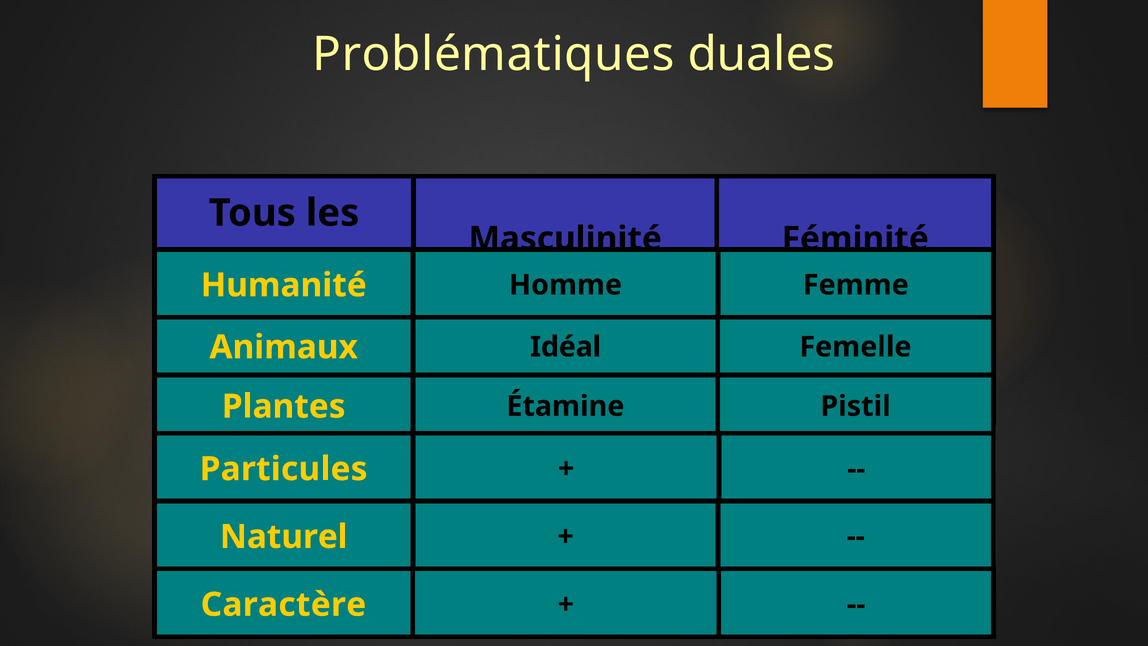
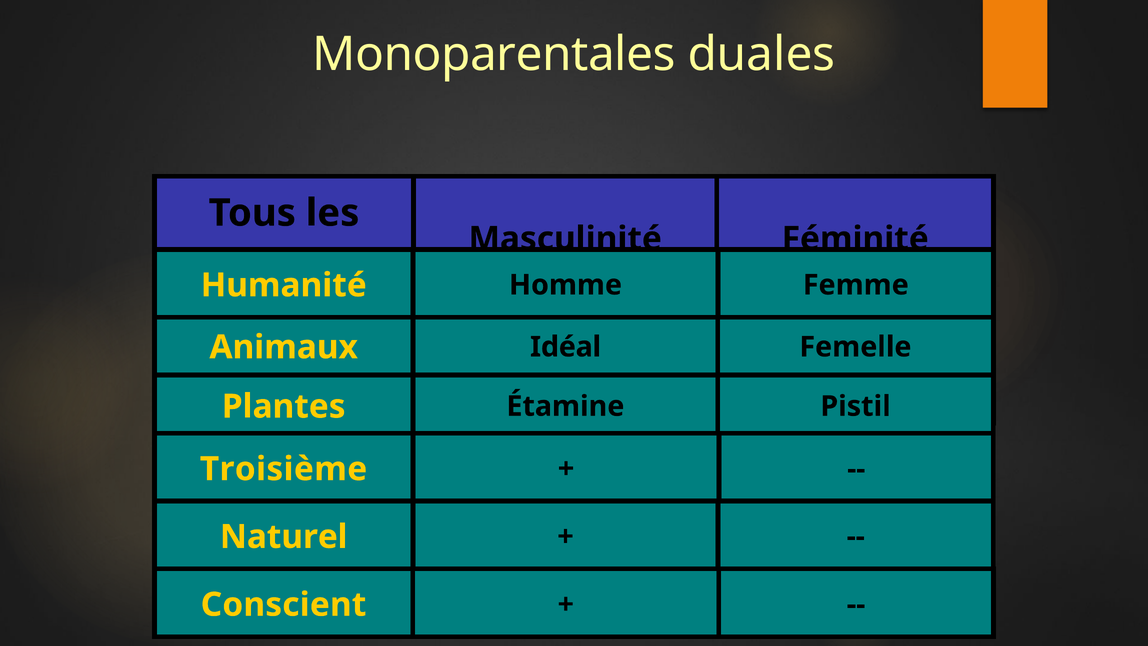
Problématiques: Problématiques -> Monoparentales
Particules: Particules -> Troisième
Caractère: Caractère -> Conscient
